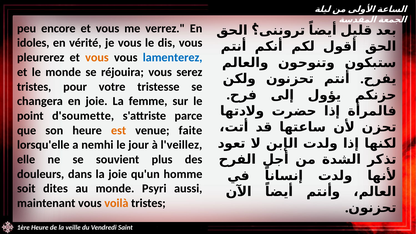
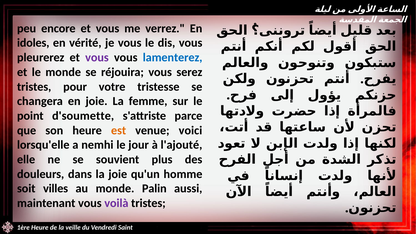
vous at (97, 58) colour: orange -> purple
faite: faite -> voici
l'veillez: l'veillez -> l'ajouté
dites: dites -> villes
Psyri: Psyri -> Palin
voilà colour: orange -> purple
